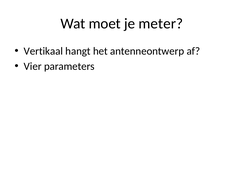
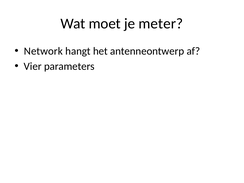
Vertikaal: Vertikaal -> Network
